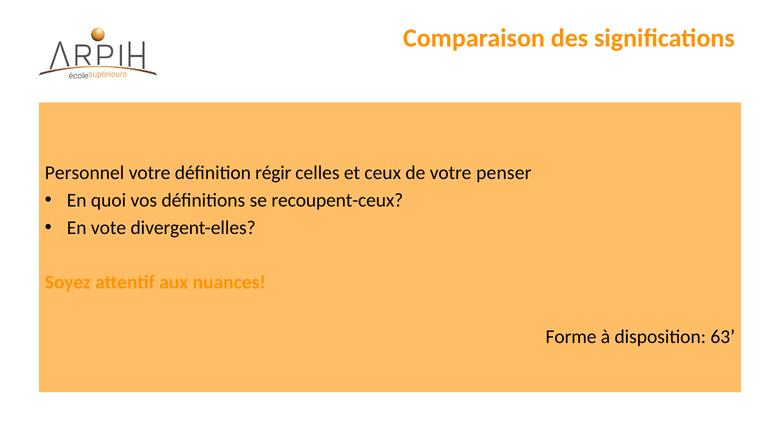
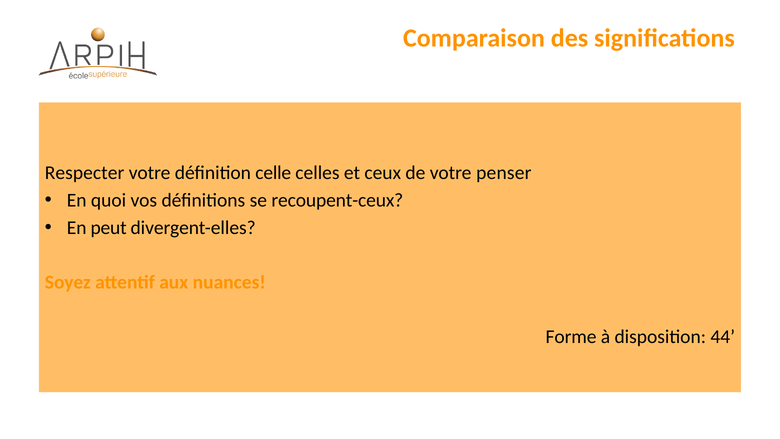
Personnel: Personnel -> Respecter
régir: régir -> celle
vote: vote -> peut
63: 63 -> 44
